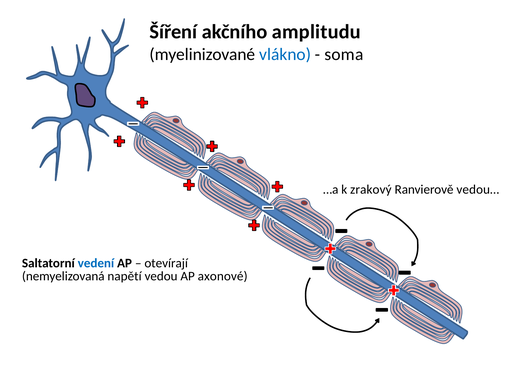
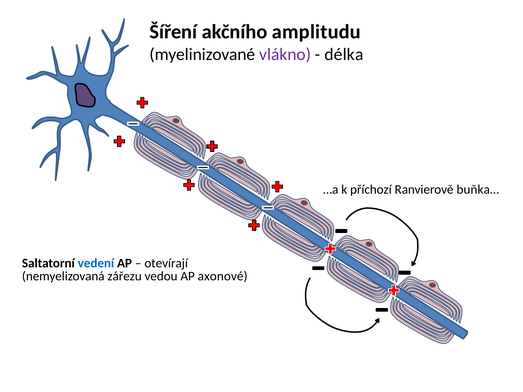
vlákno colour: blue -> purple
soma: soma -> délka
zrakový: zrakový -> příchozí
vedou…: vedou… -> buňka…
napětí: napětí -> zářezu
